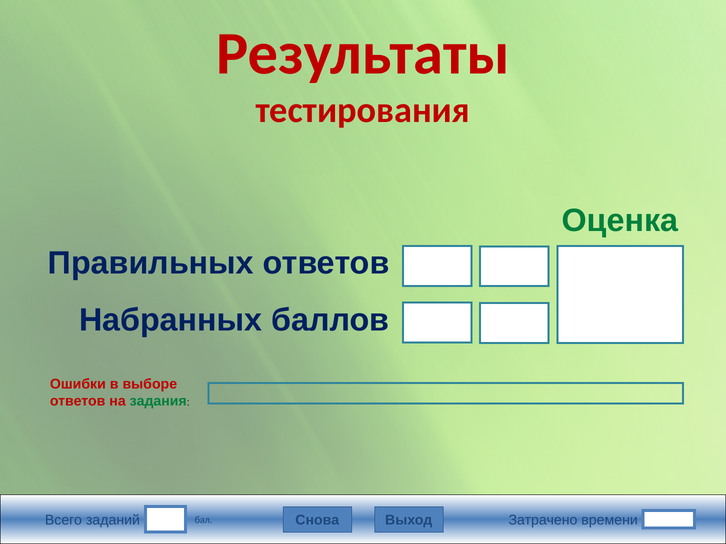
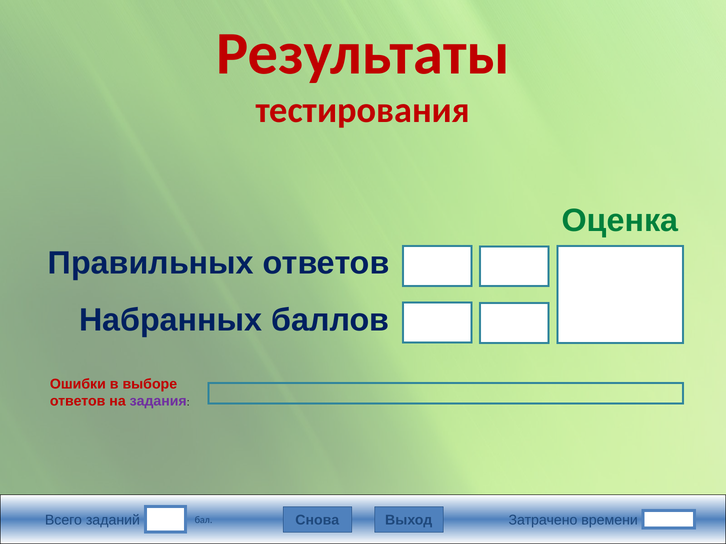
задания colour: green -> purple
